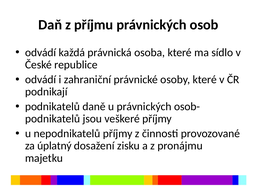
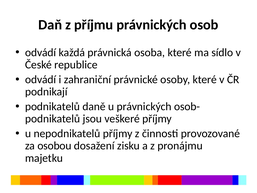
úplatný: úplatný -> osobou
